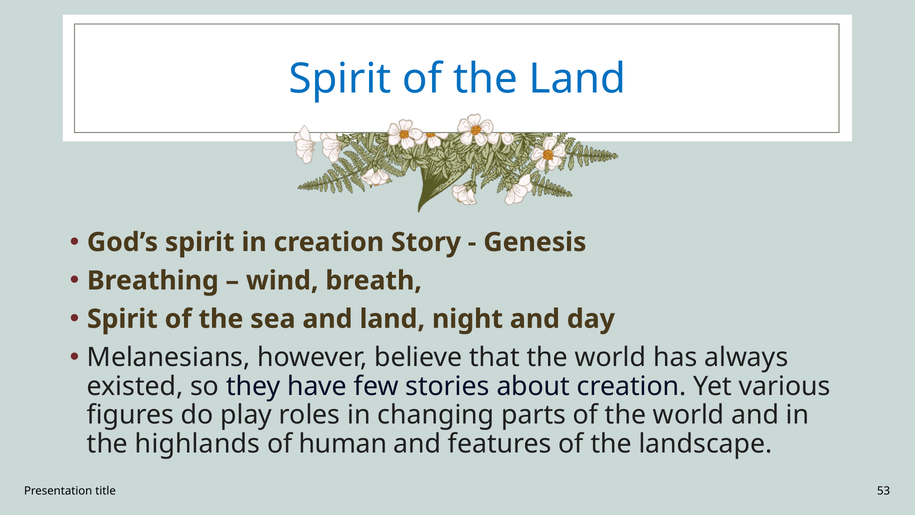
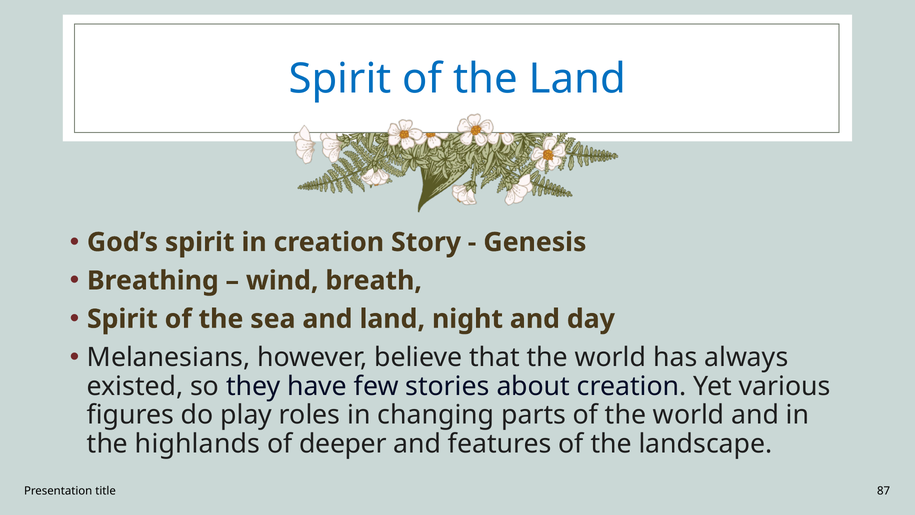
human: human -> deeper
53: 53 -> 87
